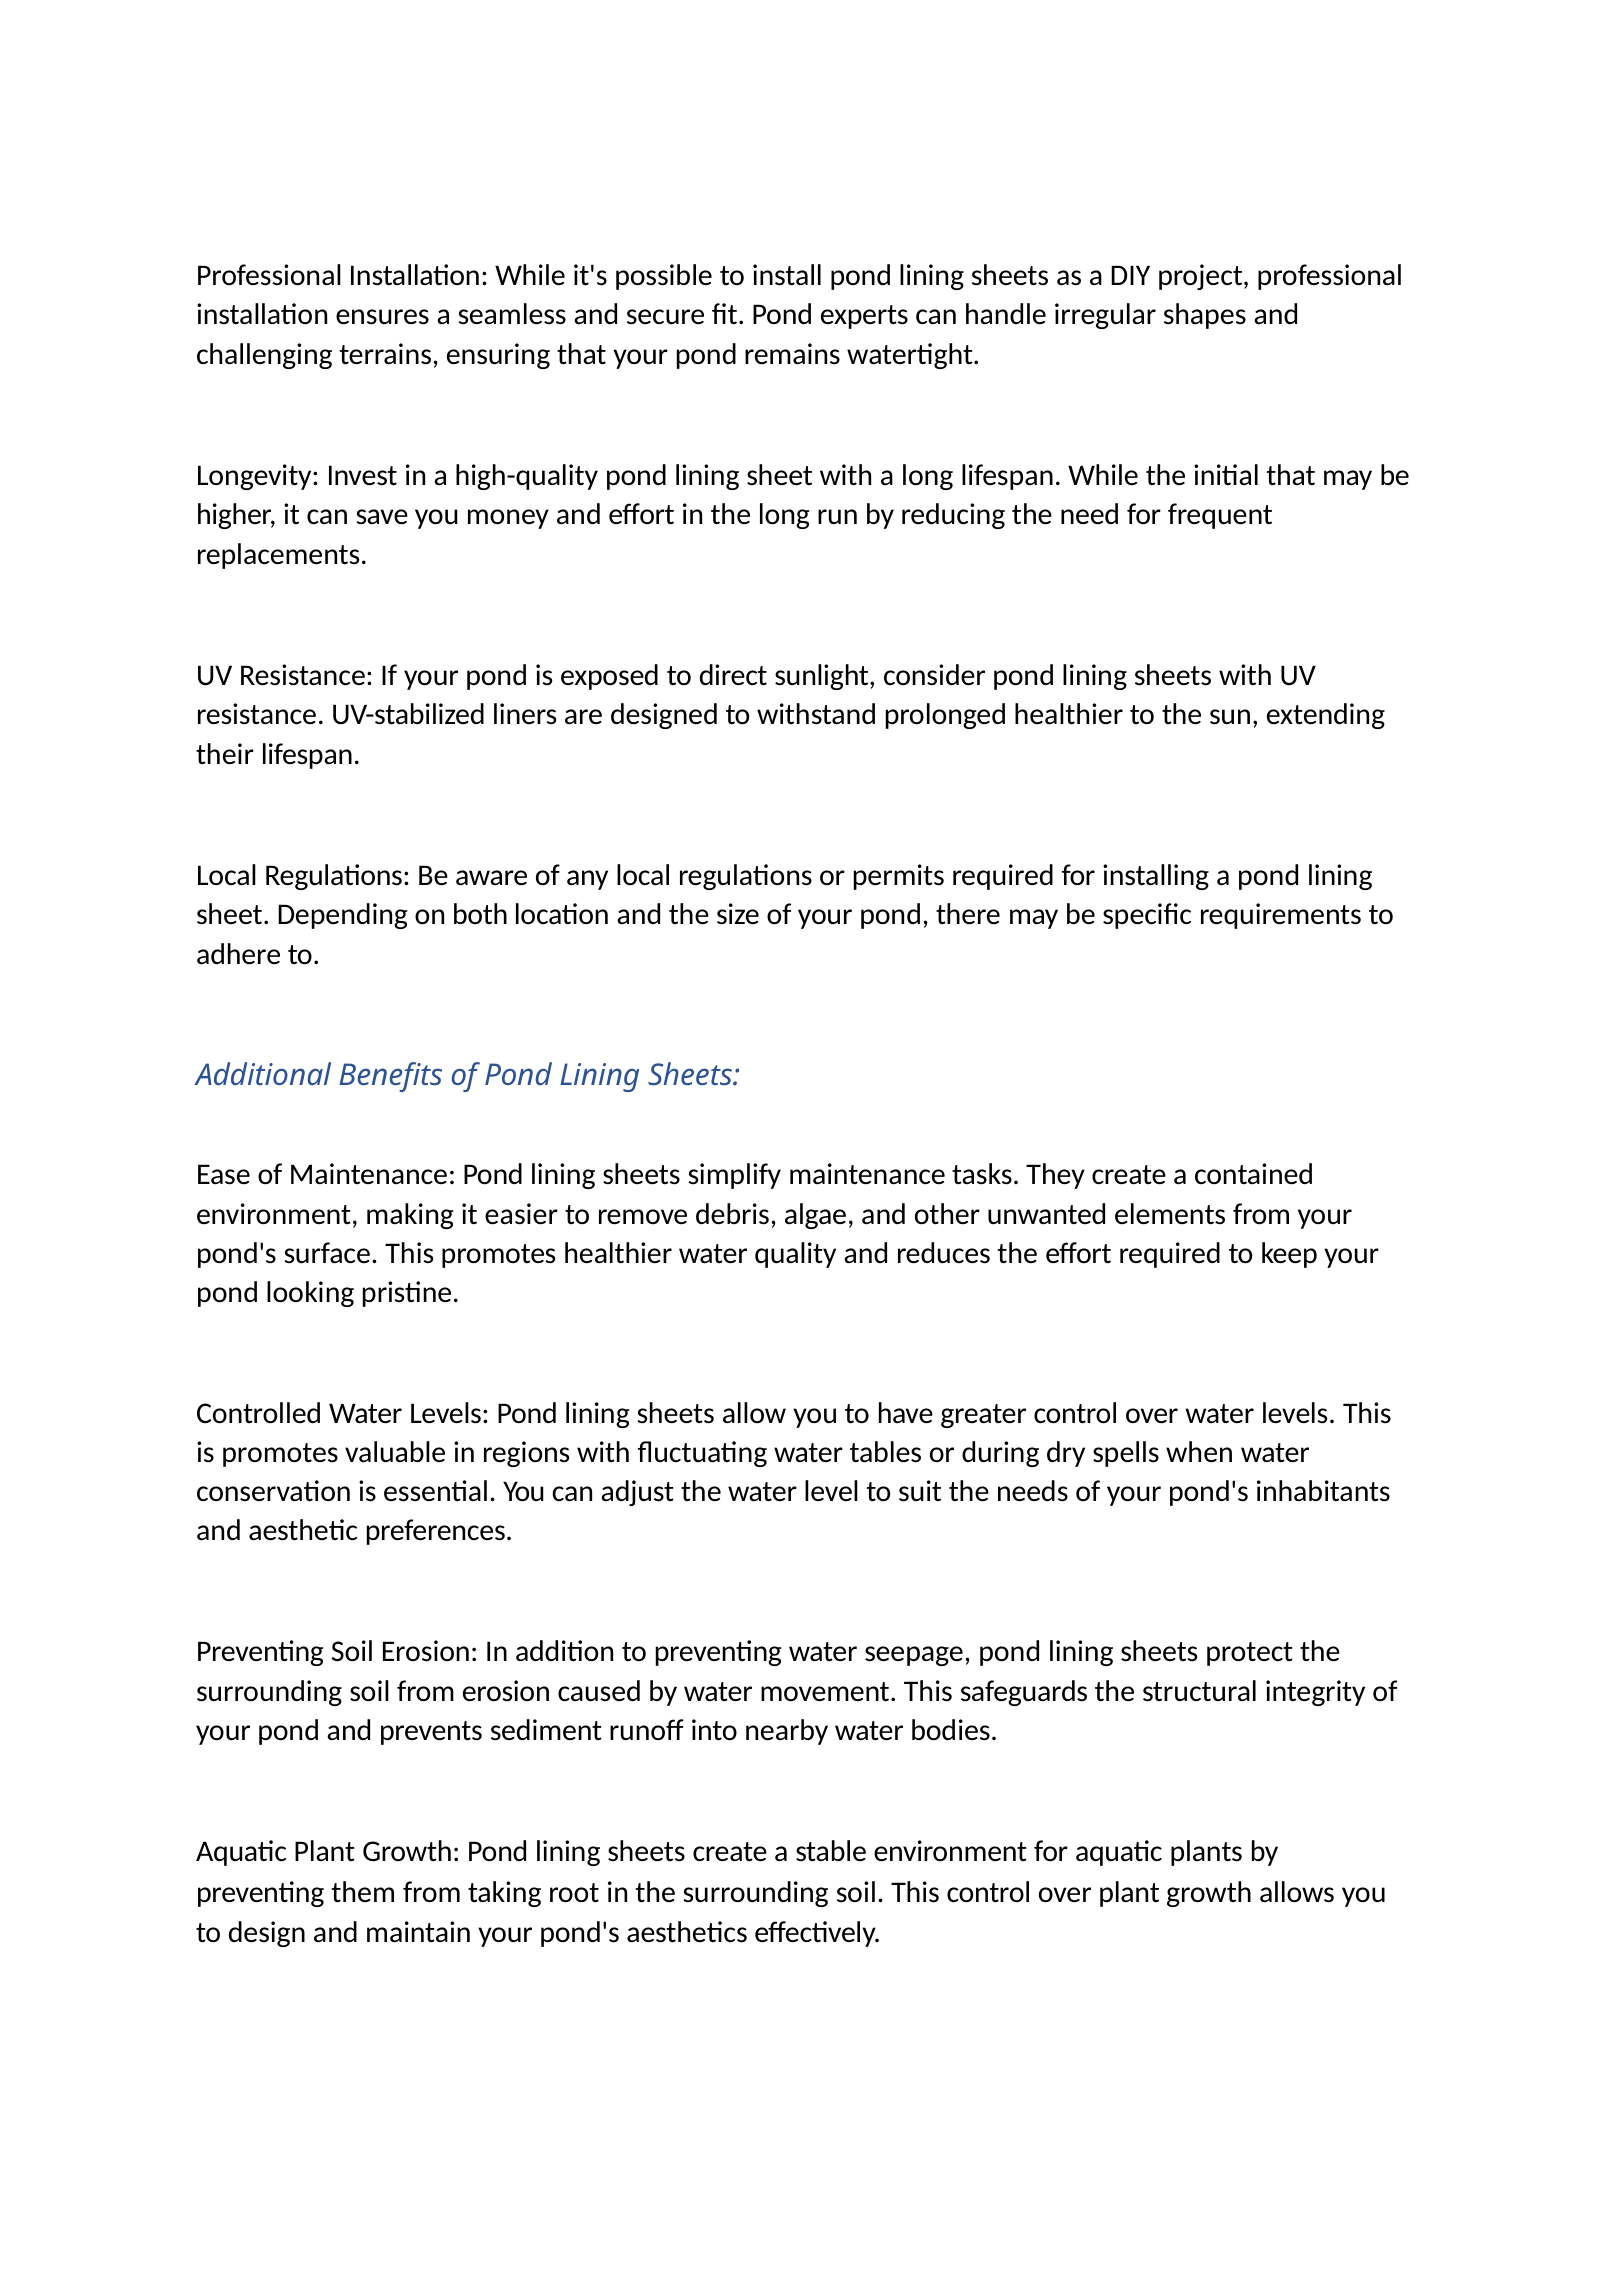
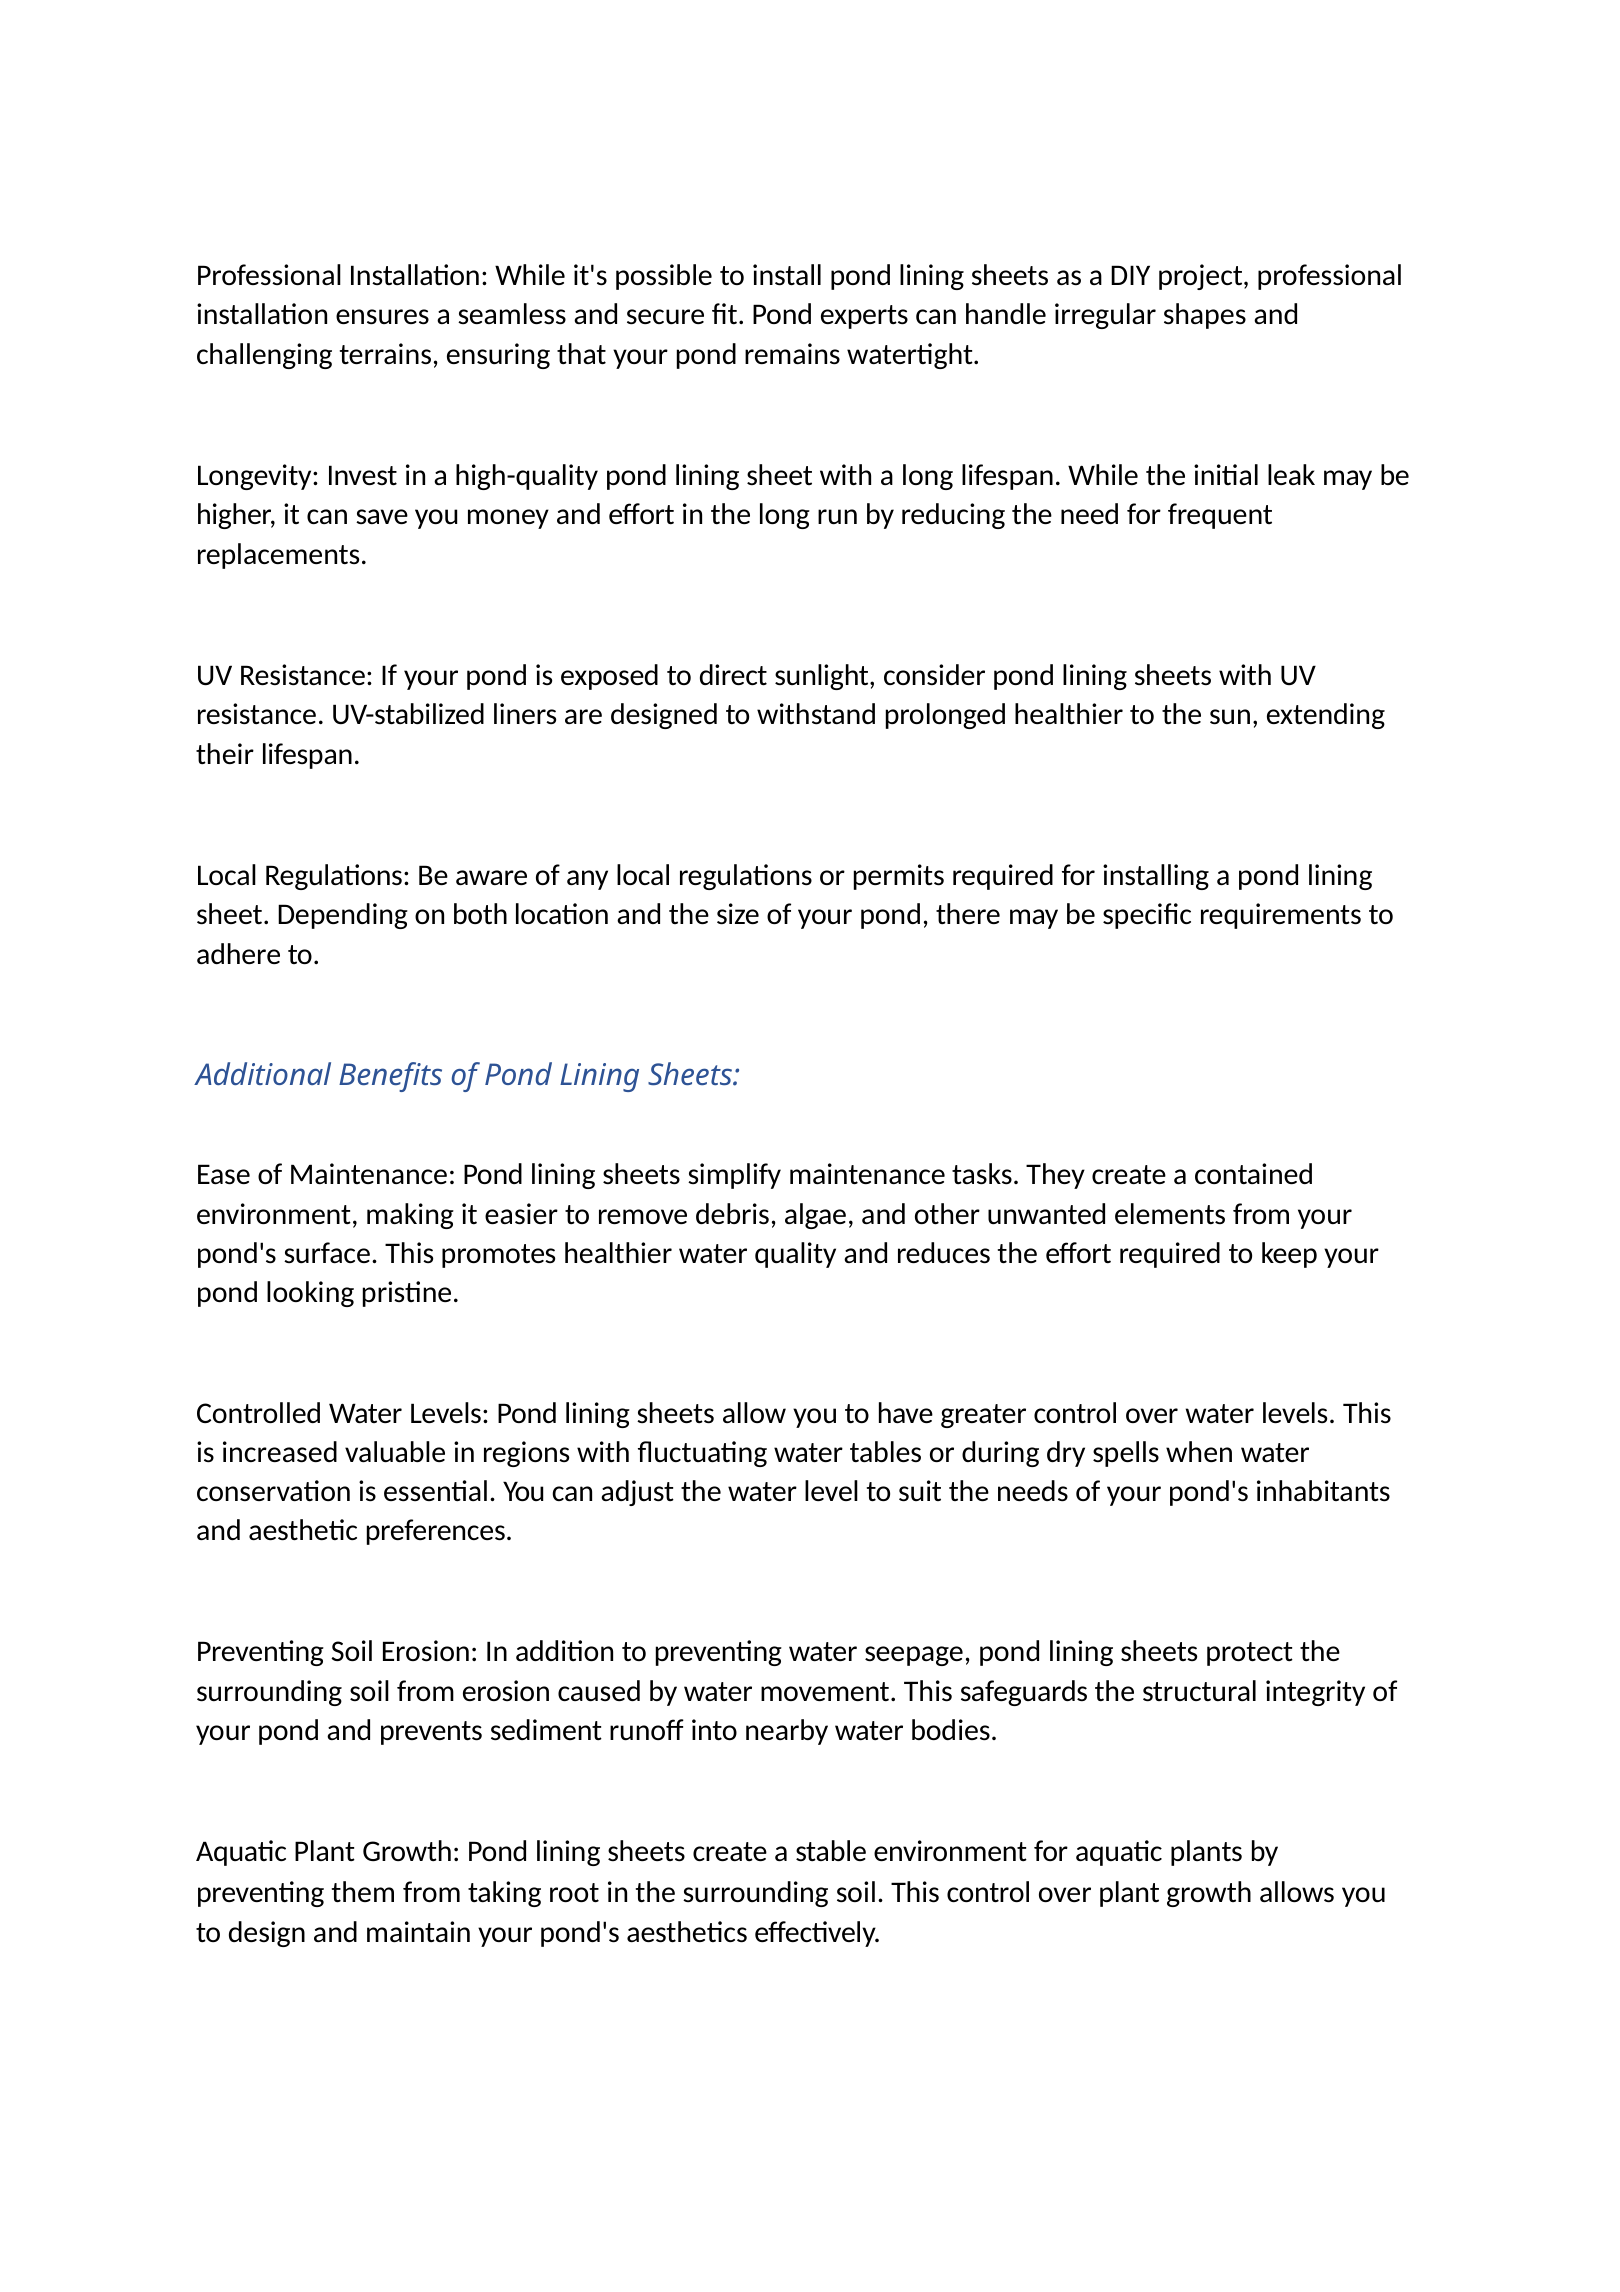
initial that: that -> leak
is promotes: promotes -> increased
